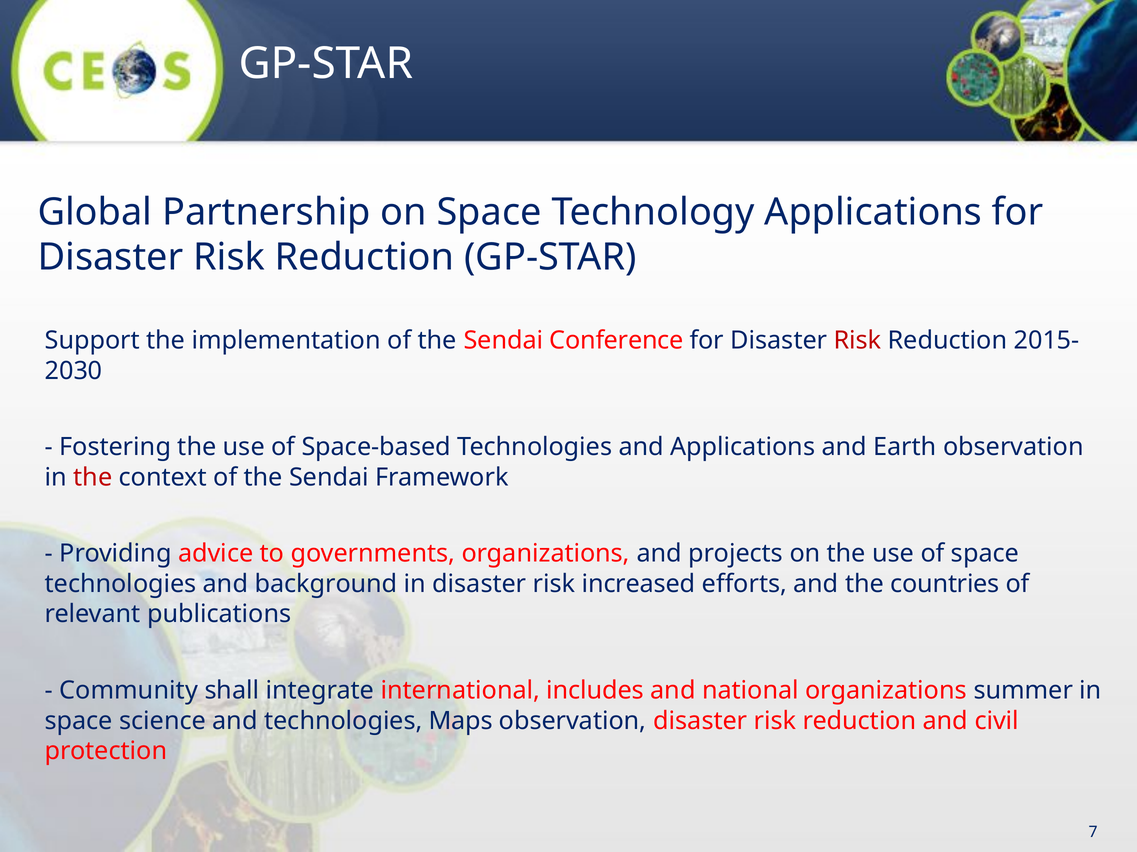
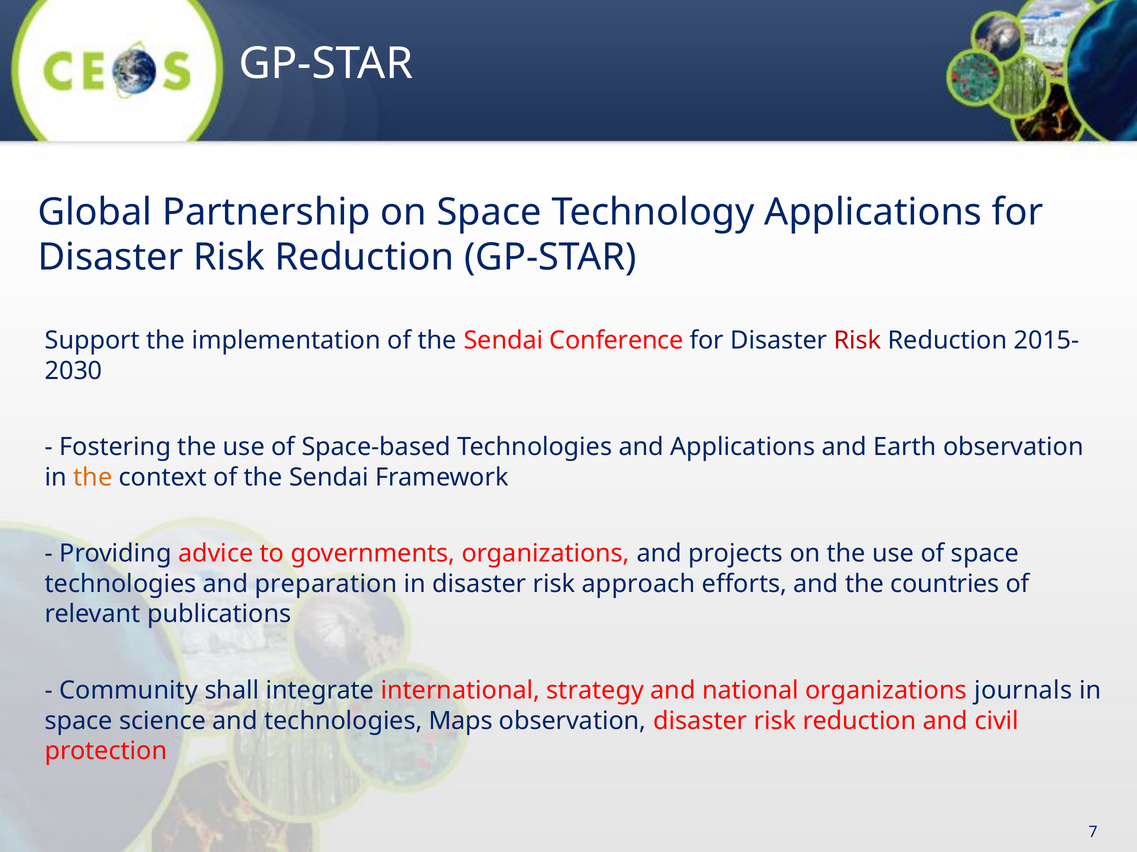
the at (93, 478) colour: red -> orange
background: background -> preparation
increased: increased -> approach
includes: includes -> strategy
summer: summer -> journals
